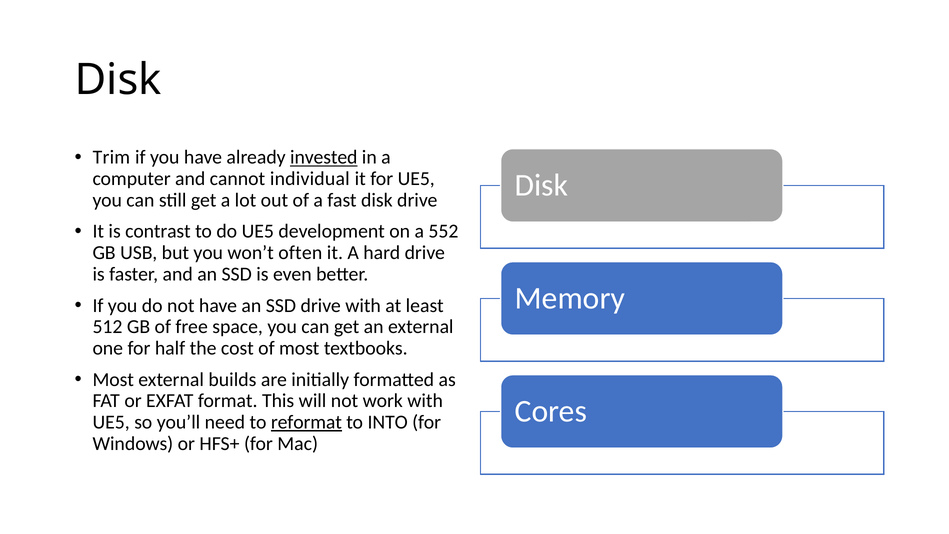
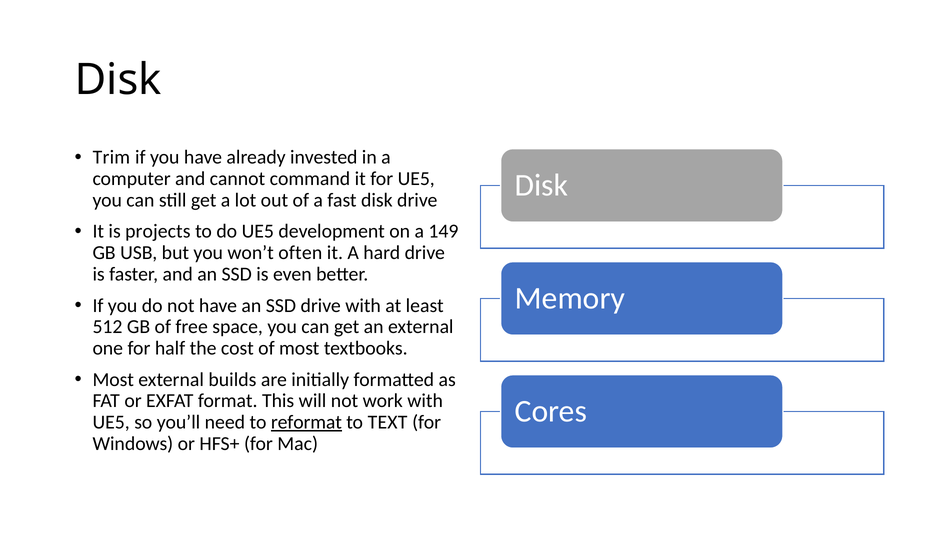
invested underline: present -> none
individual: individual -> command
contrast: contrast -> projects
552: 552 -> 149
INTO: INTO -> TEXT
